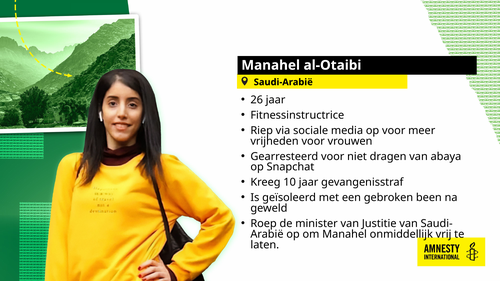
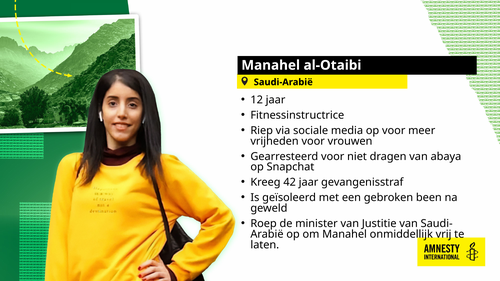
26: 26 -> 12
10: 10 -> 42
